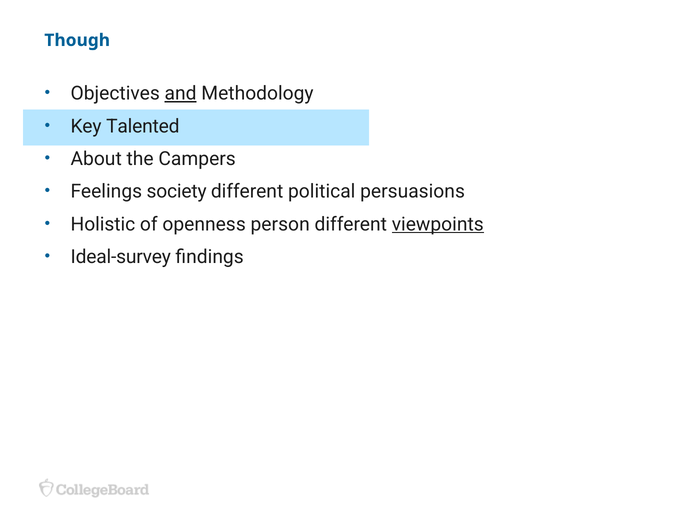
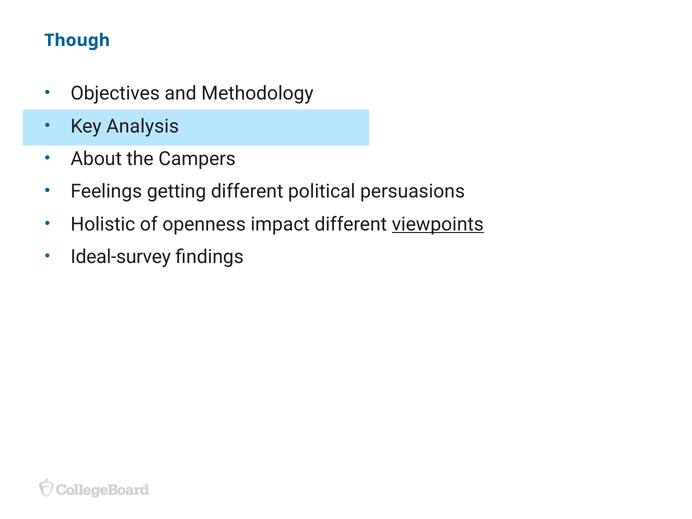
and underline: present -> none
Talented: Talented -> Analysis
society: society -> getting
person: person -> impact
